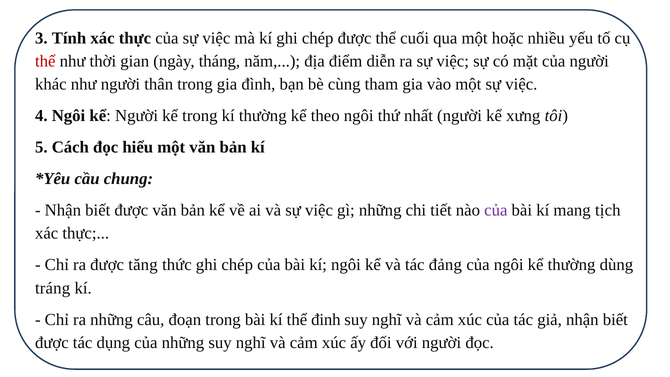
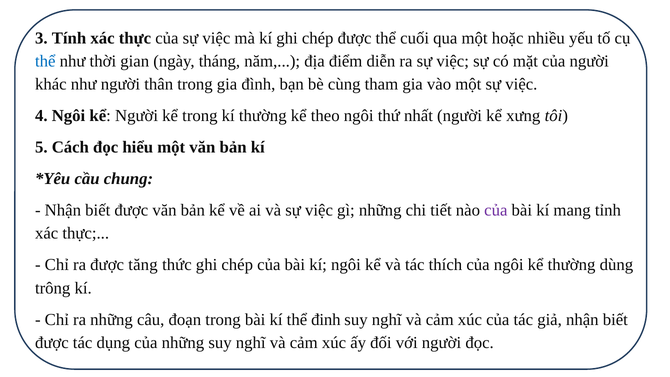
thể at (45, 61) colour: red -> blue
tịch: tịch -> tỉnh
đảng: đảng -> thích
tráng: tráng -> trông
